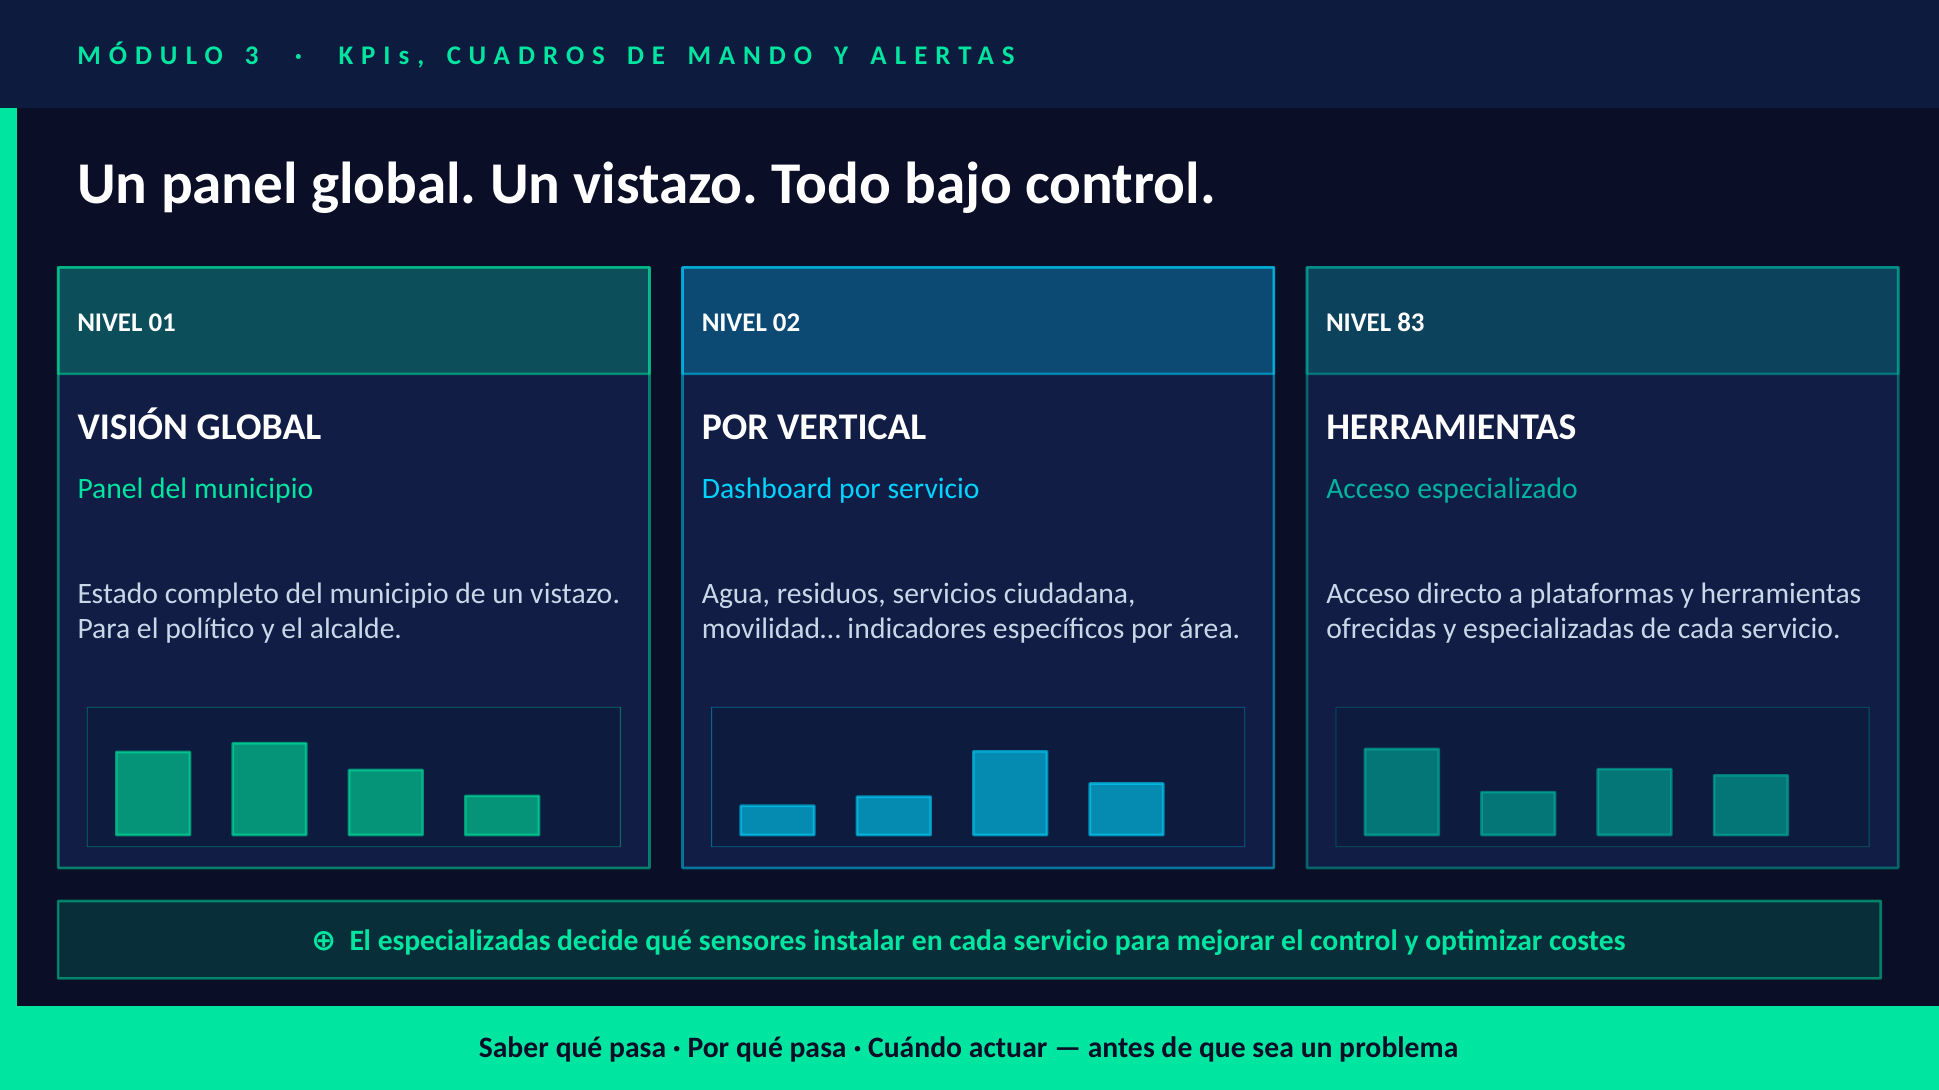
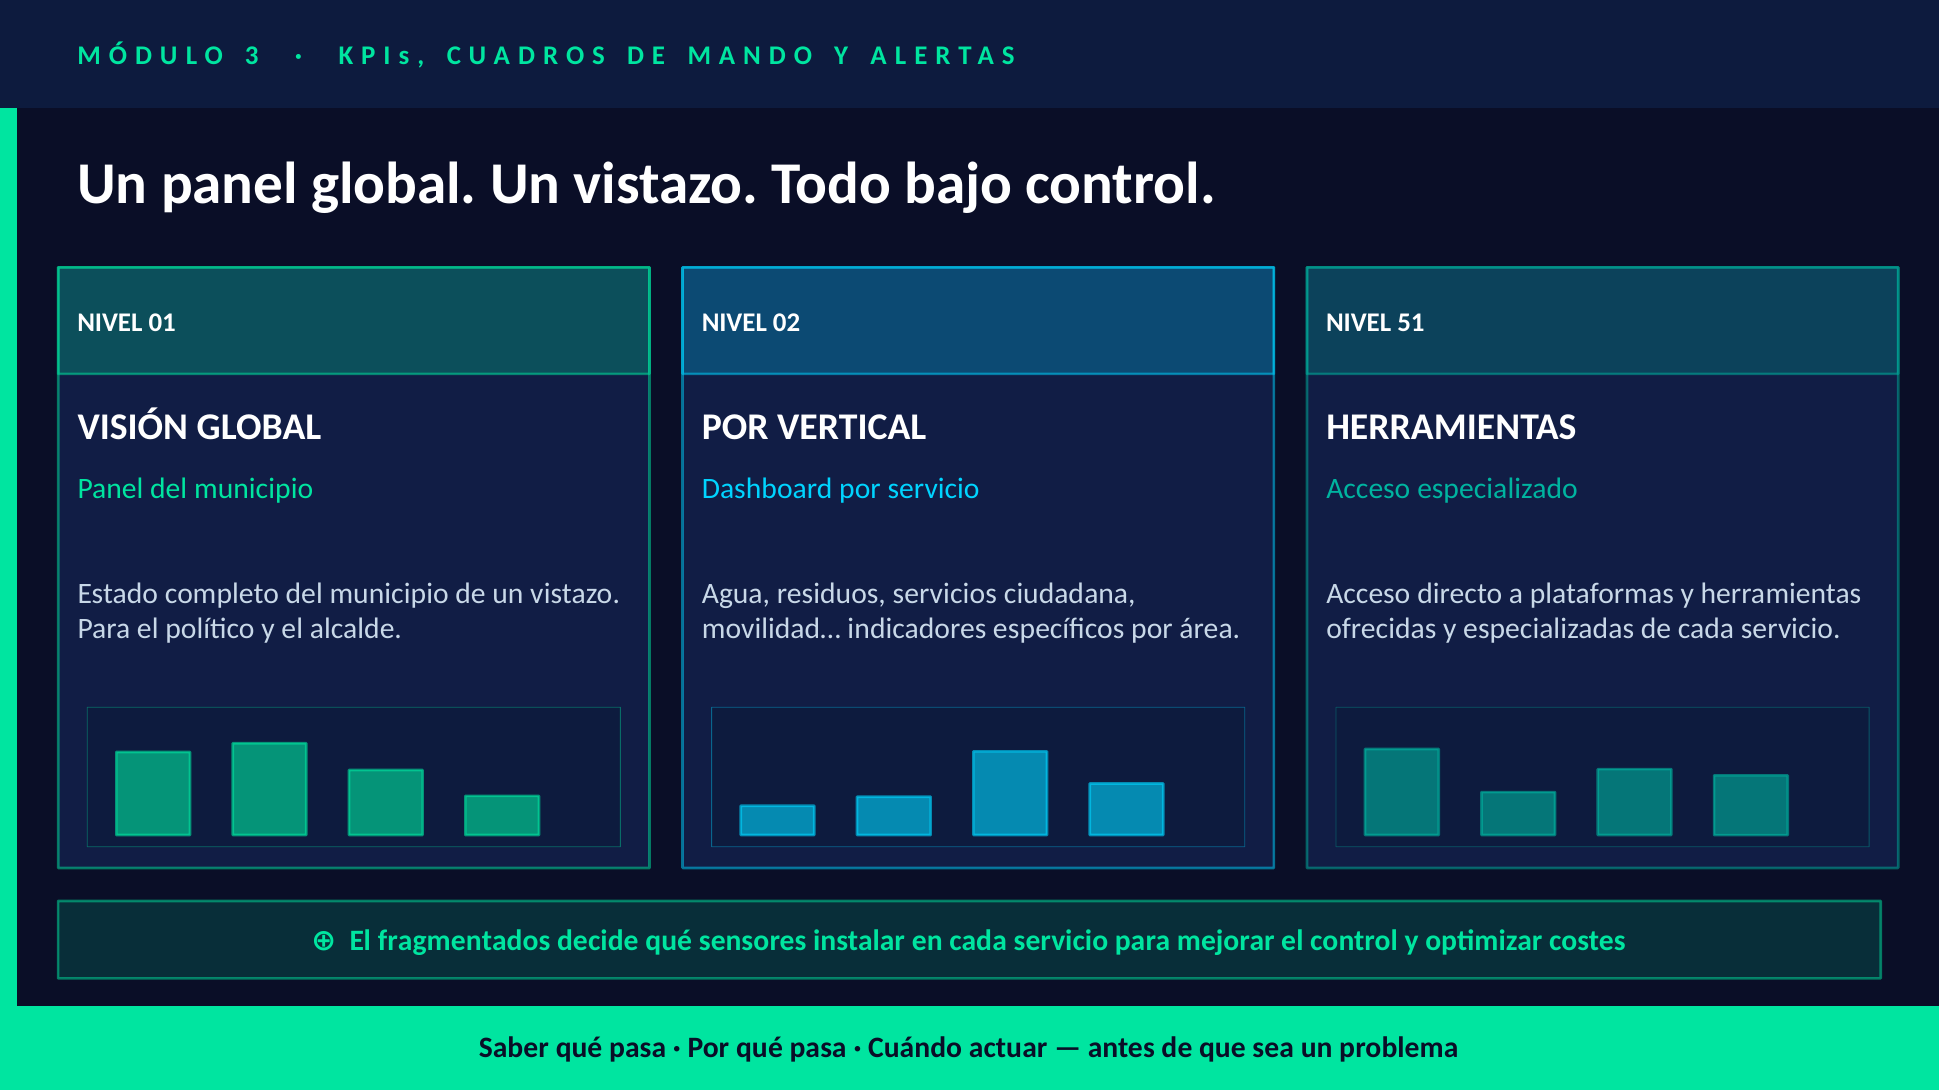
83: 83 -> 51
El especializadas: especializadas -> fragmentados
